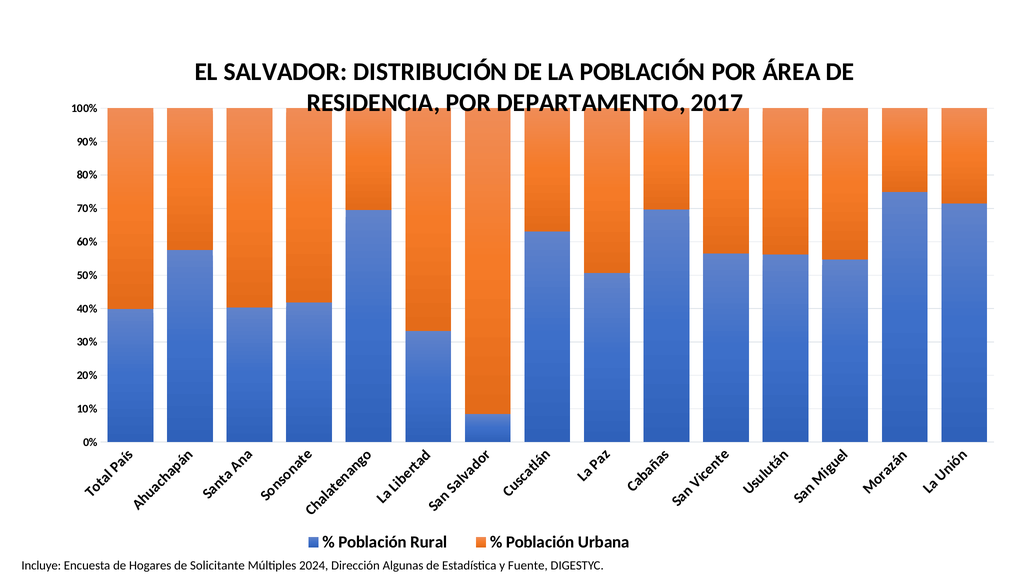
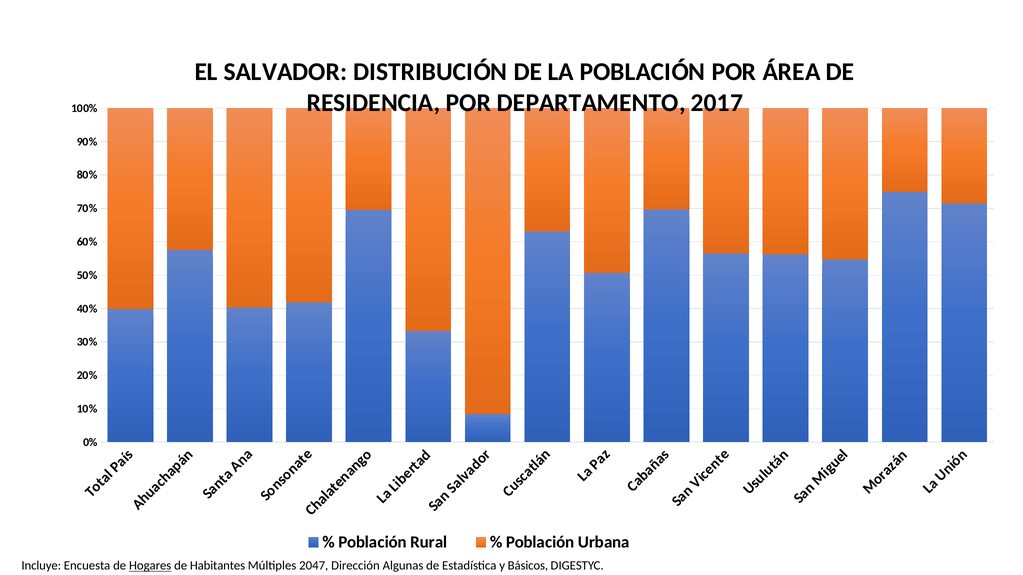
Hogares underline: none -> present
Solicitante: Solicitante -> Habitantes
2024: 2024 -> 2047
y Fuente: Fuente -> Básicos
